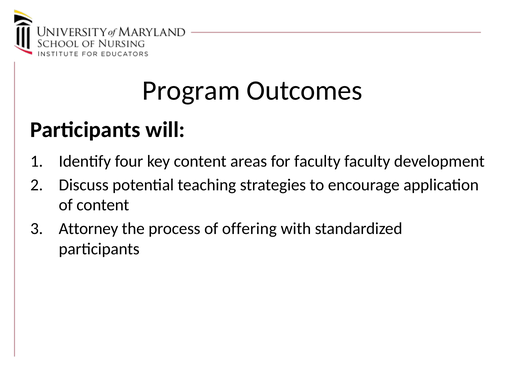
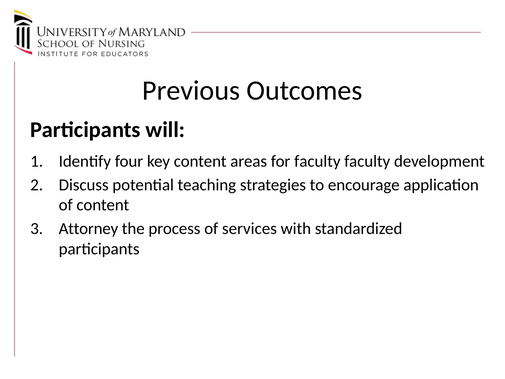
Program: Program -> Previous
offering: offering -> services
